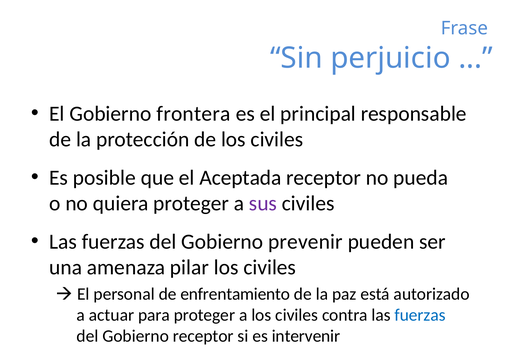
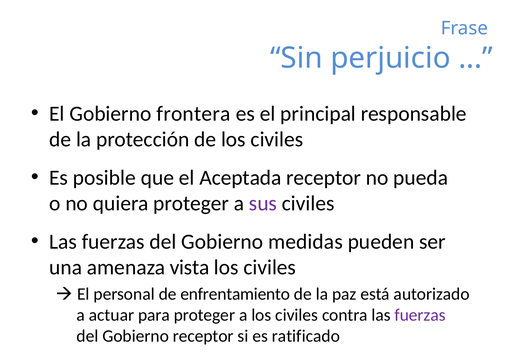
prevenir: prevenir -> medidas
pilar: pilar -> vista
fuerzas at (420, 315) colour: blue -> purple
intervenir: intervenir -> ratificado
